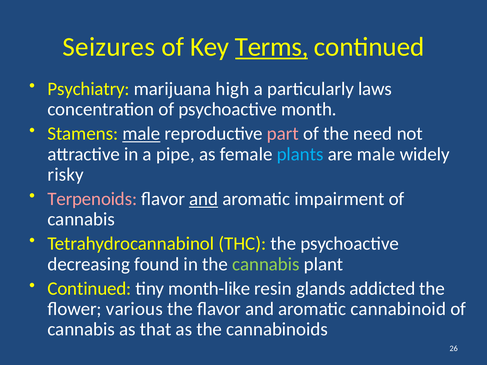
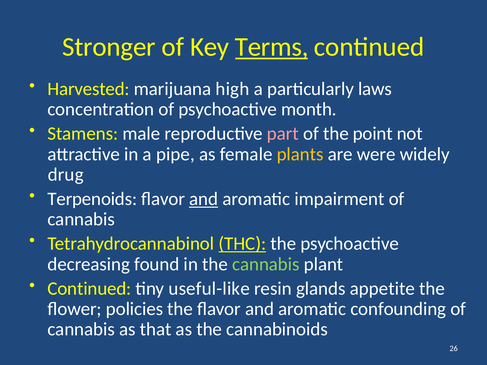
Seizures: Seizures -> Stronger
Psychiatry: Psychiatry -> Harvested
male at (141, 134) underline: present -> none
need: need -> point
plants colour: light blue -> yellow
are male: male -> were
risky: risky -> drug
Terpenoids colour: pink -> white
THC underline: none -> present
month-like: month-like -> useful-like
addicted: addicted -> appetite
various: various -> policies
cannabinoid: cannabinoid -> confounding
